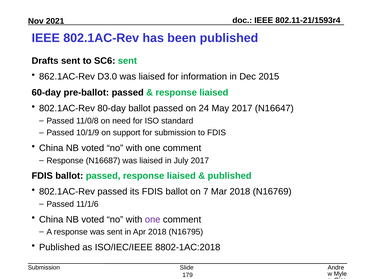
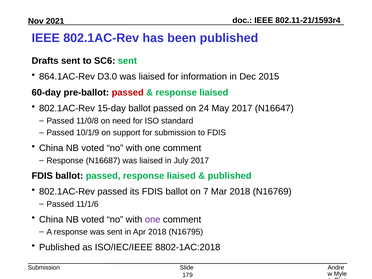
862.1AC-Rev: 862.1AC-Rev -> 864.1AC-Rev
passed at (128, 92) colour: black -> red
80-day: 80-day -> 15-day
